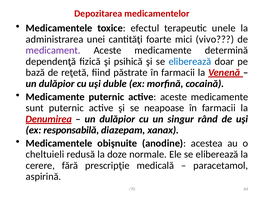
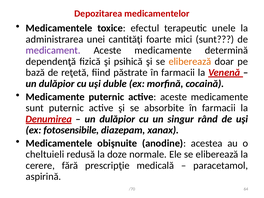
mici vivo: vivo -> sunt
eliberează at (190, 61) colour: blue -> orange
neapoase: neapoase -> absorbite
responsabilă: responsabilă -> fotosensibile
